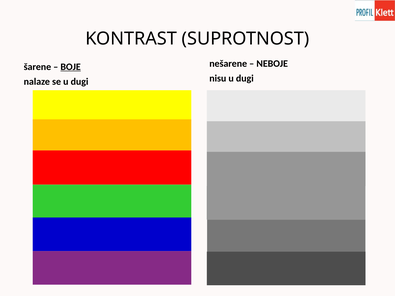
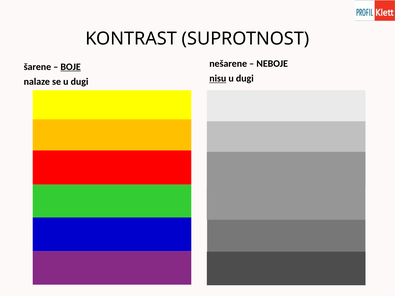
nisu underline: none -> present
